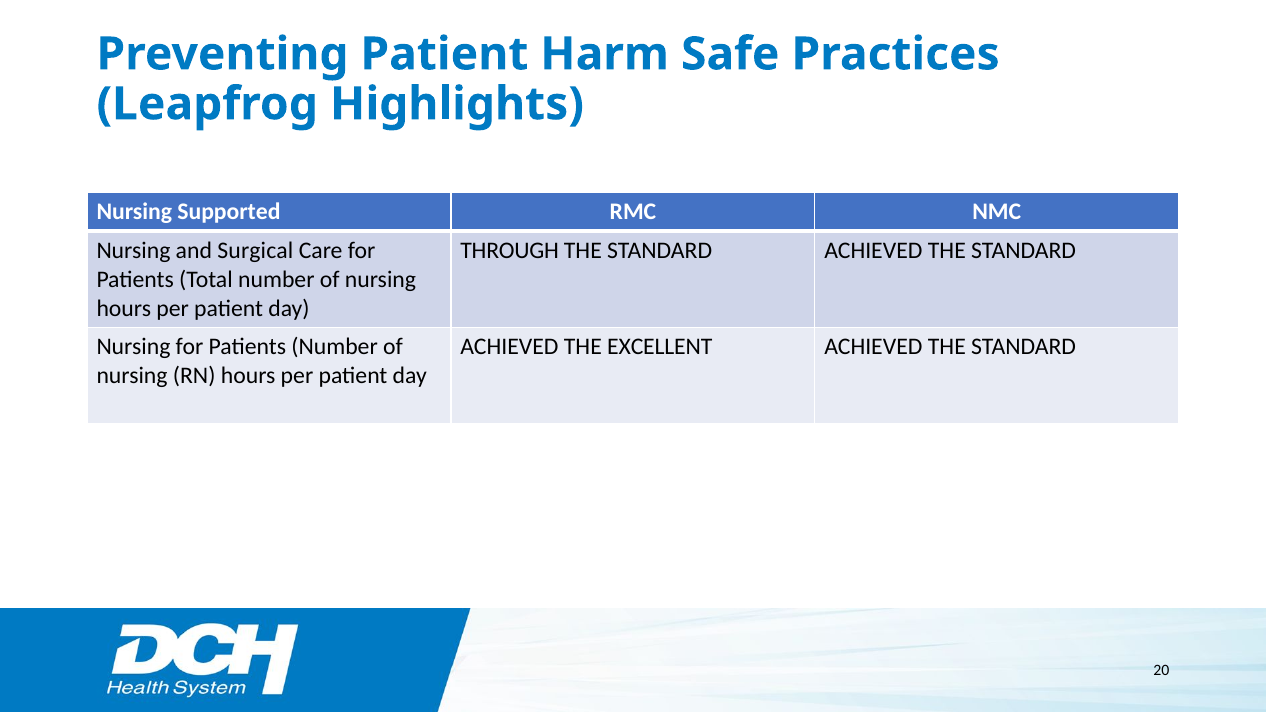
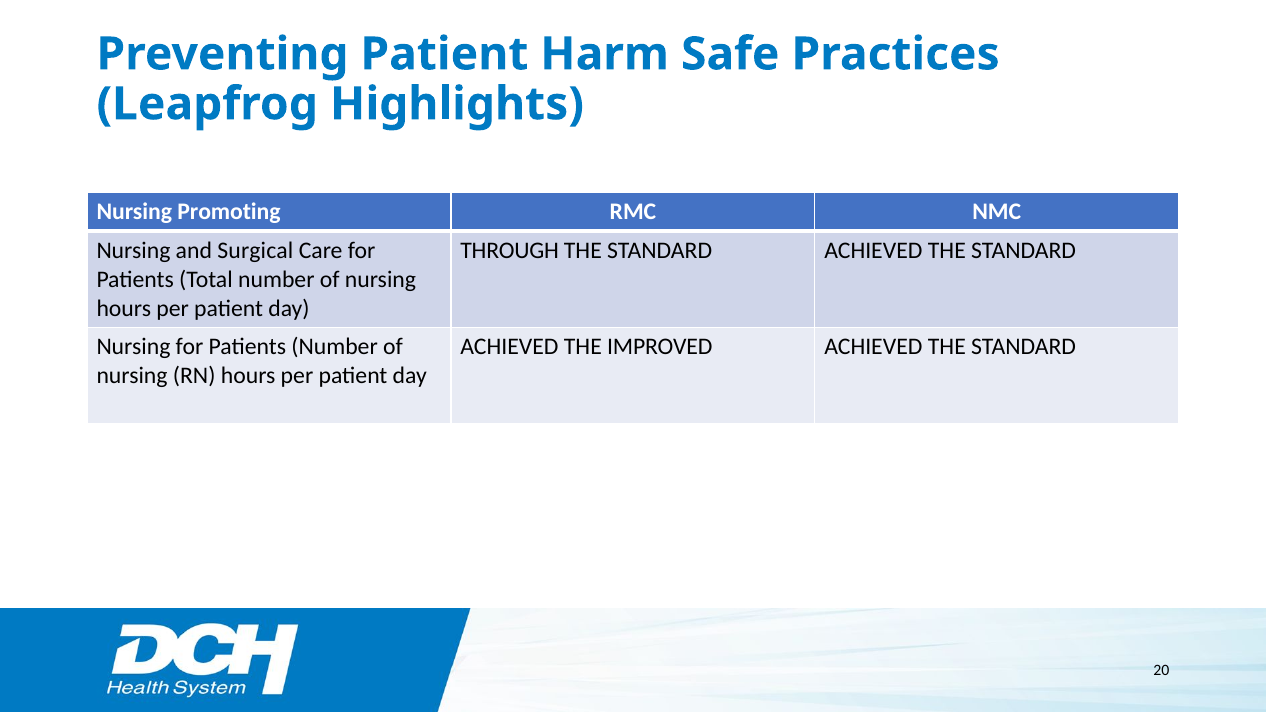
Supported: Supported -> Promoting
EXCELLENT: EXCELLENT -> IMPROVED
